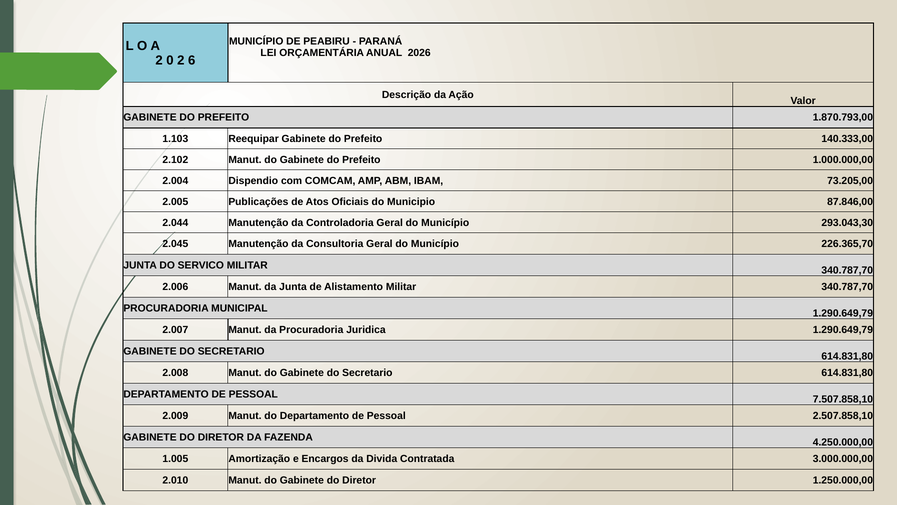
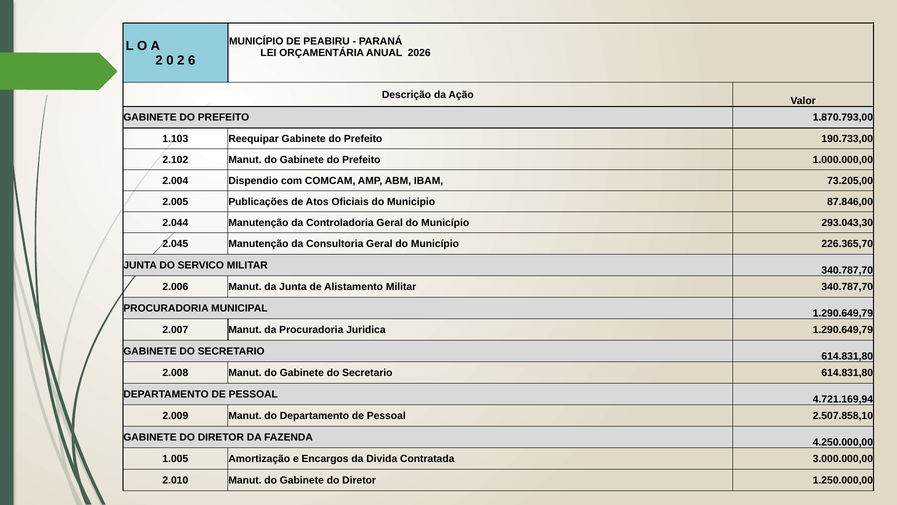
140.333,00: 140.333,00 -> 190.733,00
7.507.858,10: 7.507.858,10 -> 4.721.169,94
